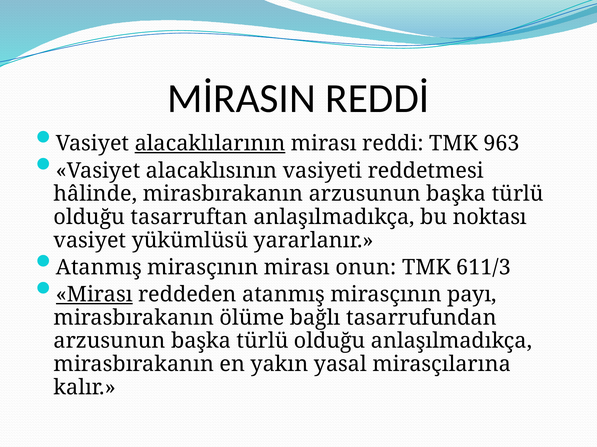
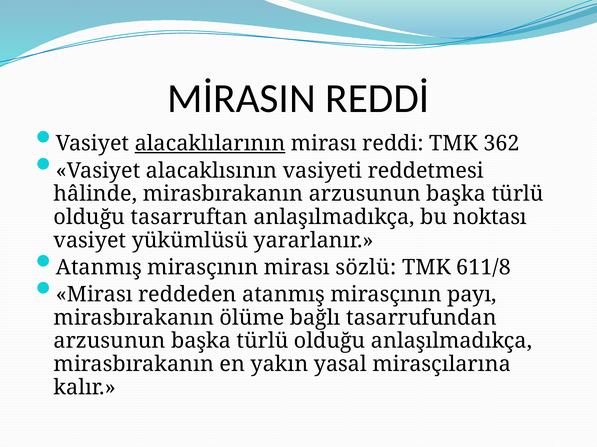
963: 963 -> 362
onun: onun -> sözlü
611/3: 611/3 -> 611/8
Mirası at (94, 295) underline: present -> none
